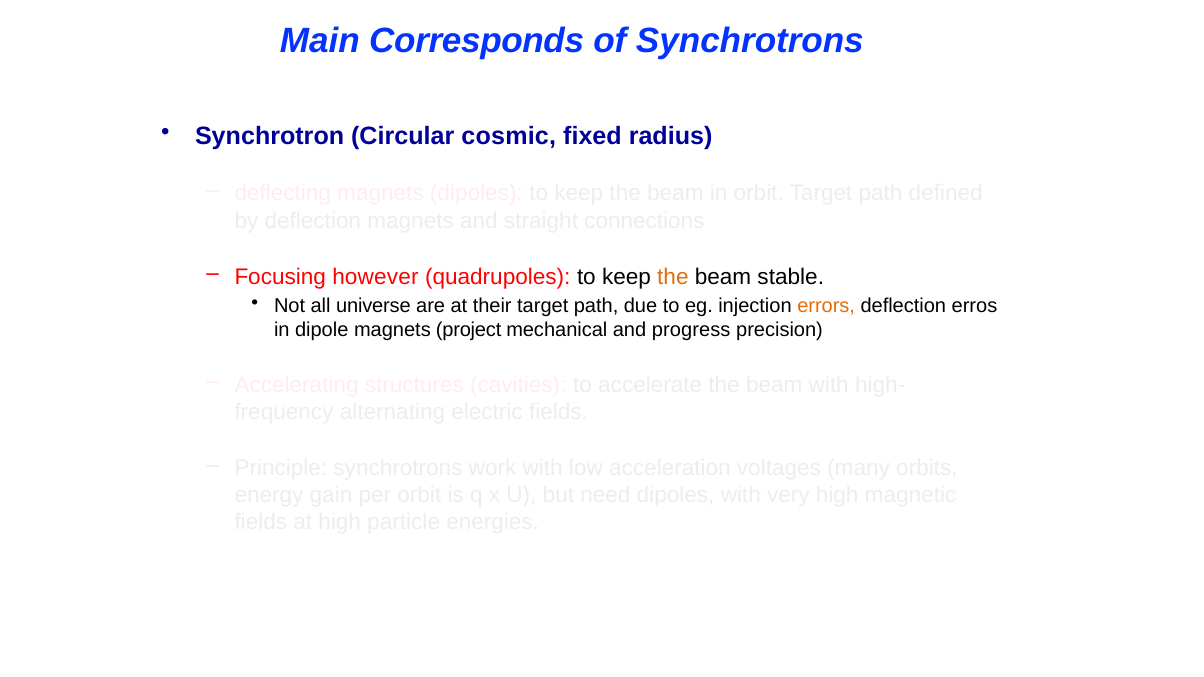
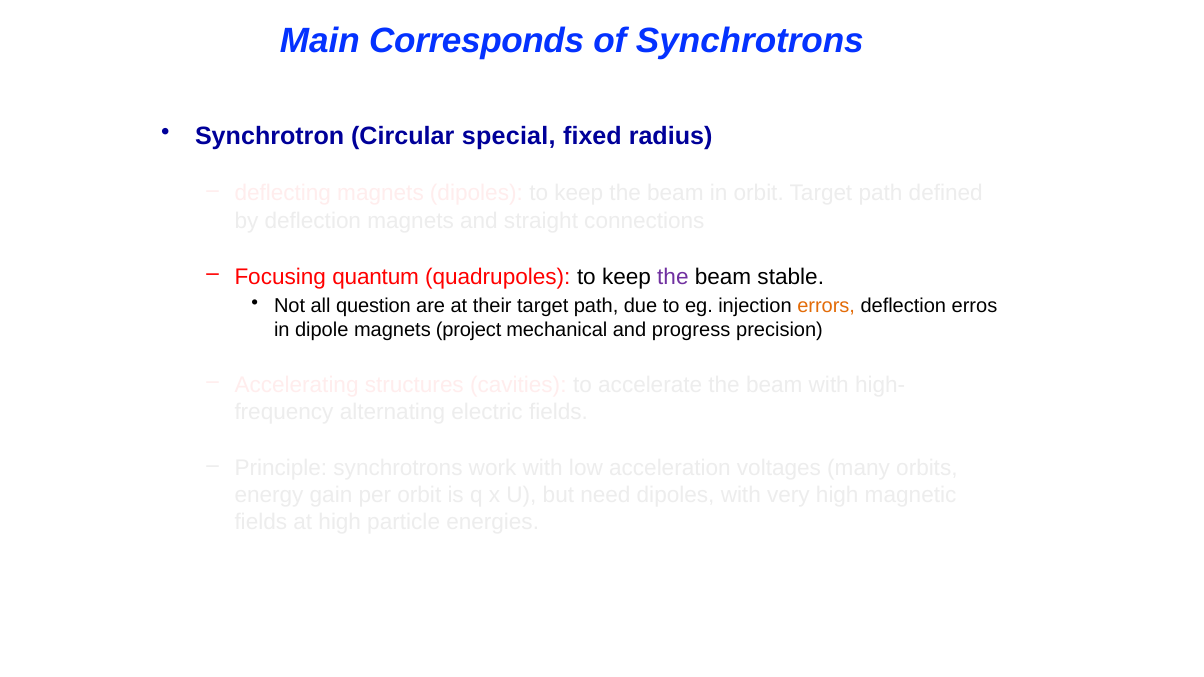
cosmic: cosmic -> special
however: however -> quantum
the at (673, 277) colour: orange -> purple
universe: universe -> question
